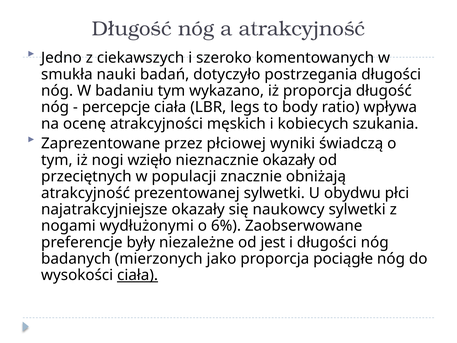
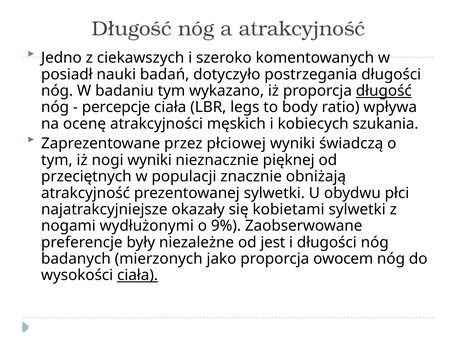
smukła: smukła -> posiadł
długość at (384, 91) underline: none -> present
nogi wzięło: wzięło -> wyniki
nieznacznie okazały: okazały -> pięknej
naukowcy: naukowcy -> kobietami
6%: 6% -> 9%
pociągłe: pociągłe -> owocem
